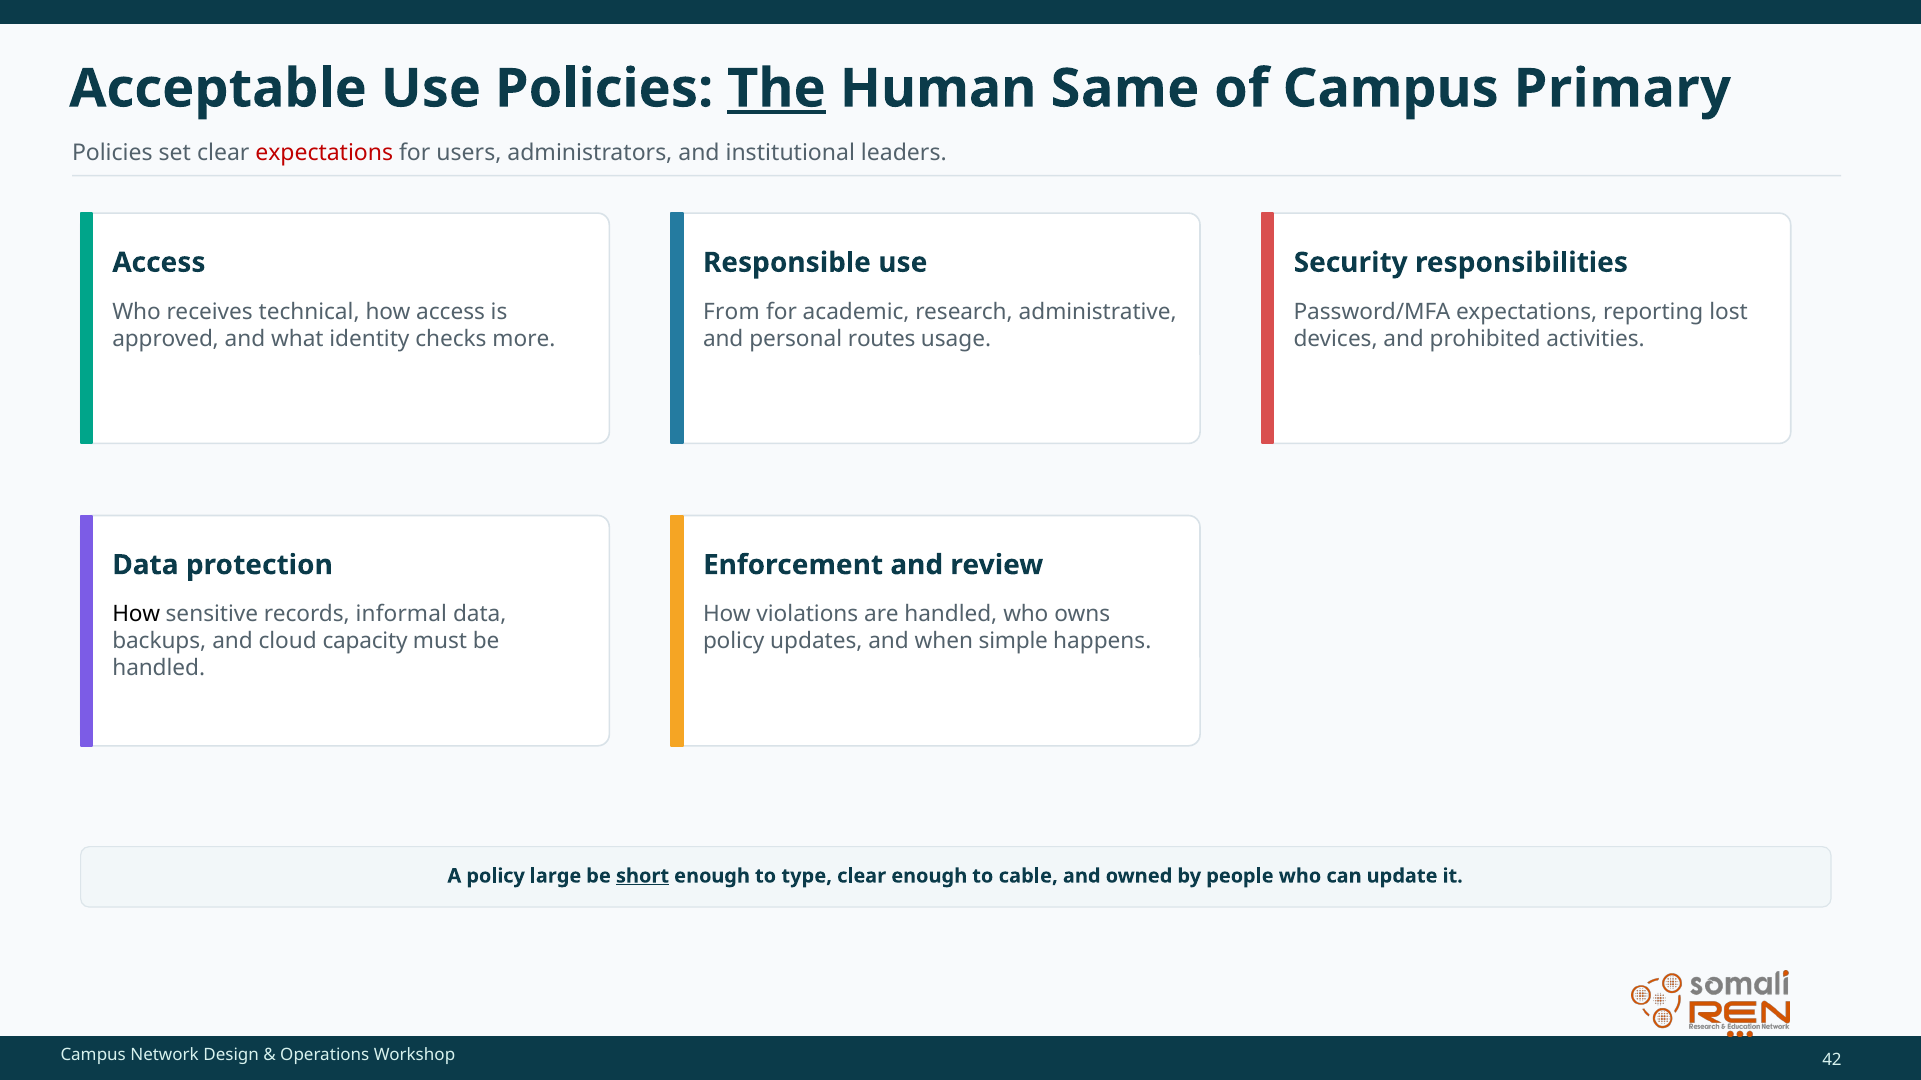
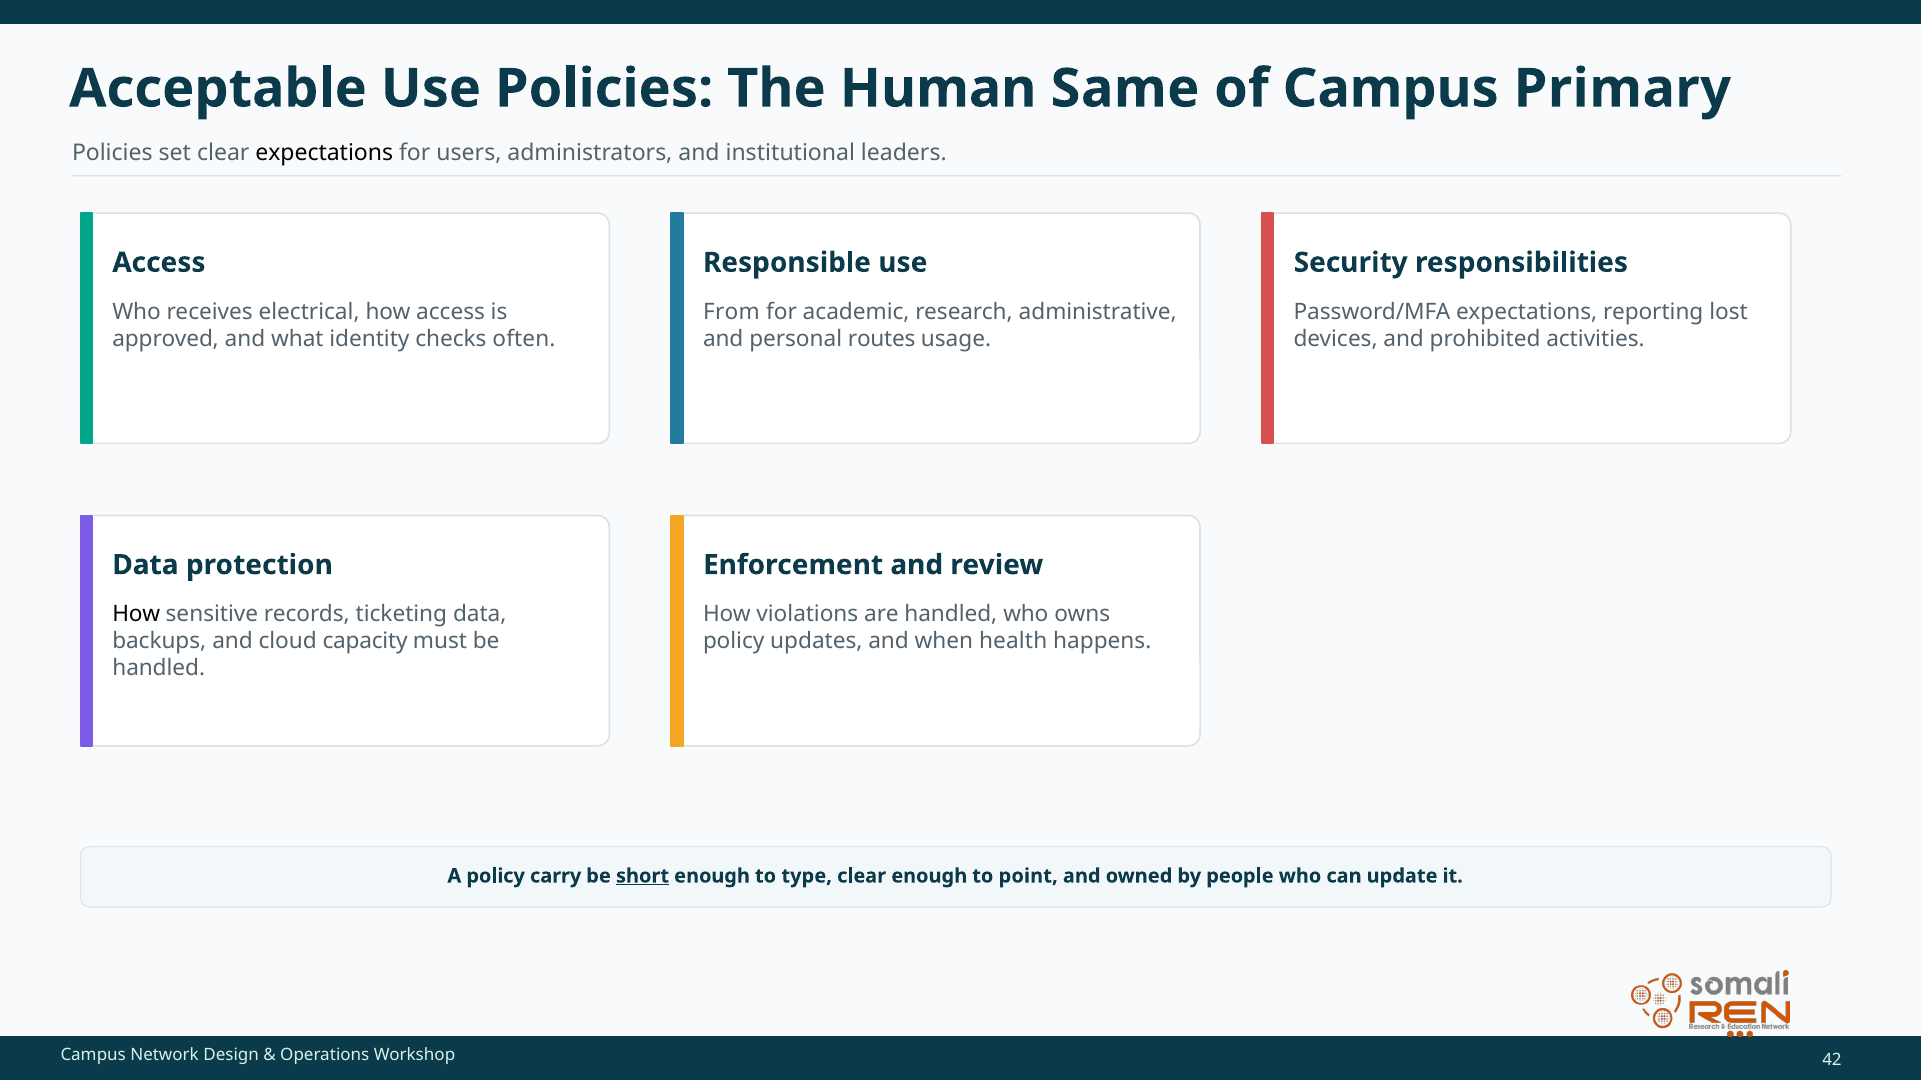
The underline: present -> none
expectations at (324, 153) colour: red -> black
technical: technical -> electrical
more: more -> often
informal: informal -> ticketing
simple: simple -> health
large: large -> carry
cable: cable -> point
